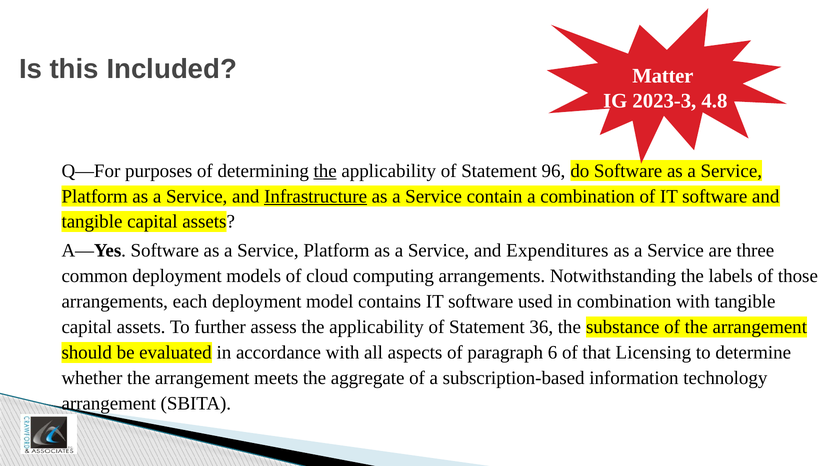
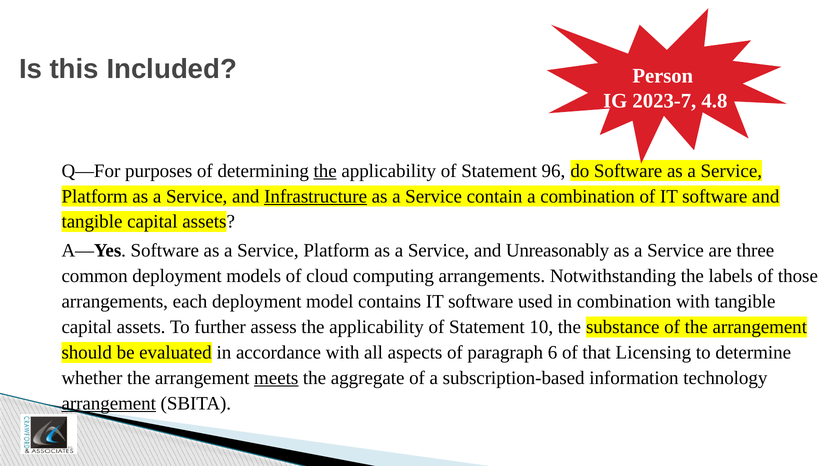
Matter: Matter -> Person
2023-3: 2023-3 -> 2023-7
Expenditures: Expenditures -> Unreasonably
36: 36 -> 10
meets underline: none -> present
arrangement at (109, 404) underline: none -> present
